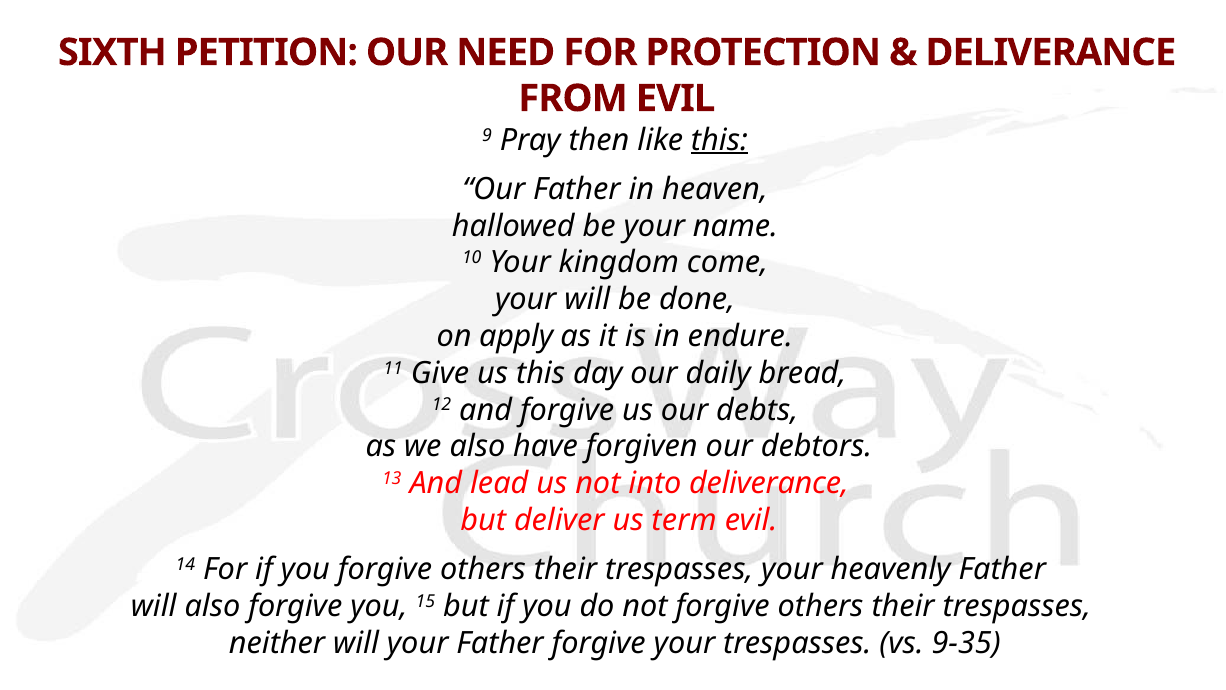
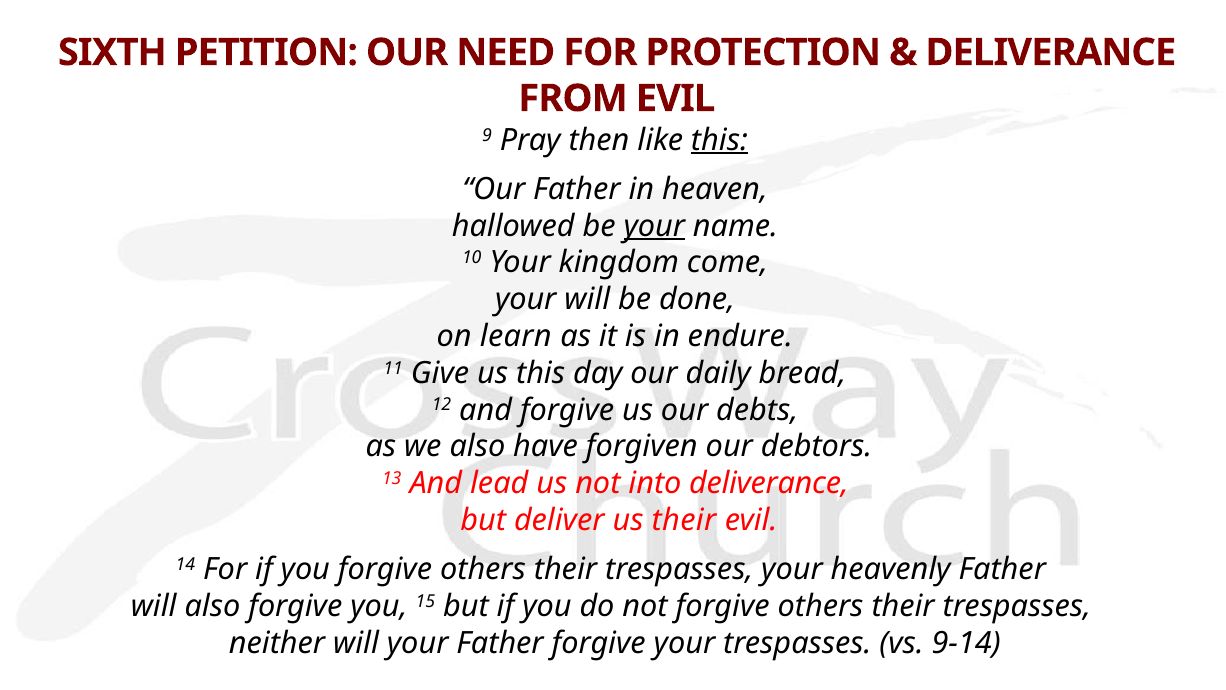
your at (654, 226) underline: none -> present
apply: apply -> learn
us term: term -> their
9-35: 9-35 -> 9-14
